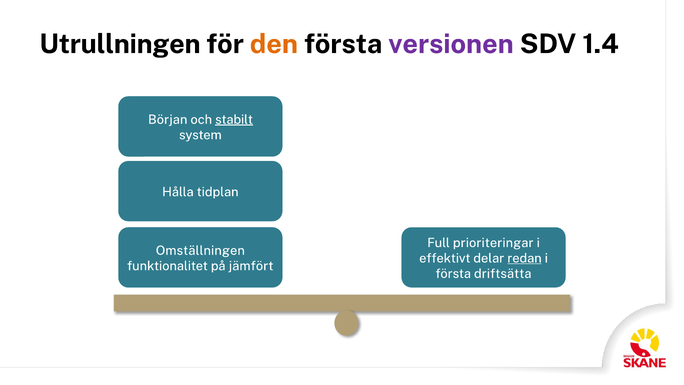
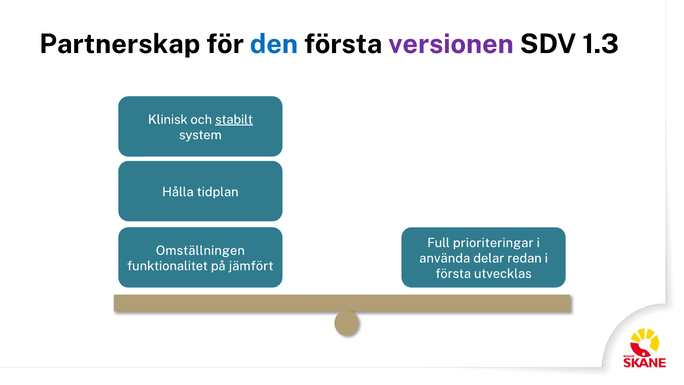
Utrullningen: Utrullningen -> Partnerskap
den colour: orange -> blue
1.4: 1.4 -> 1.3
Början: Början -> Klinisk
effektivt: effektivt -> använda
redan underline: present -> none
driftsätta: driftsätta -> utvecklas
